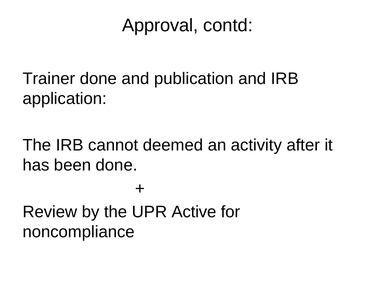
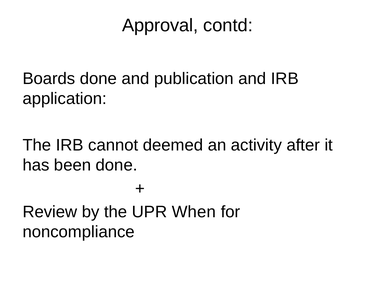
Trainer: Trainer -> Boards
Active: Active -> When
